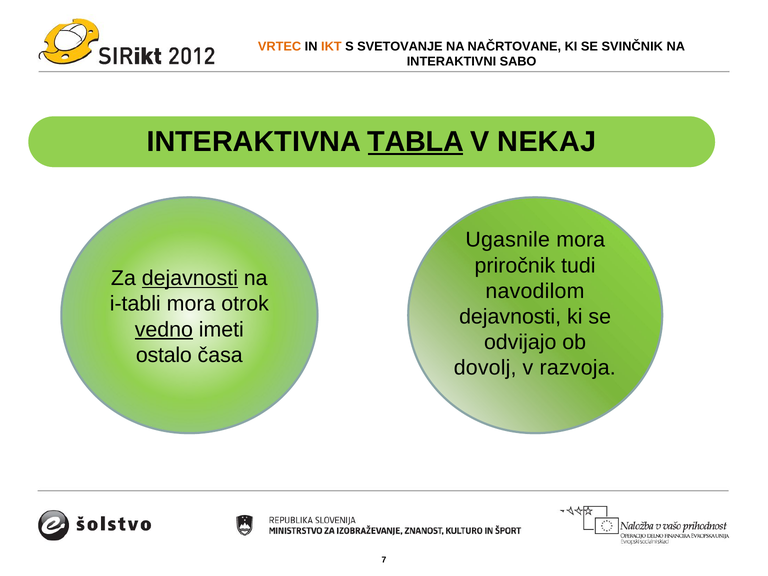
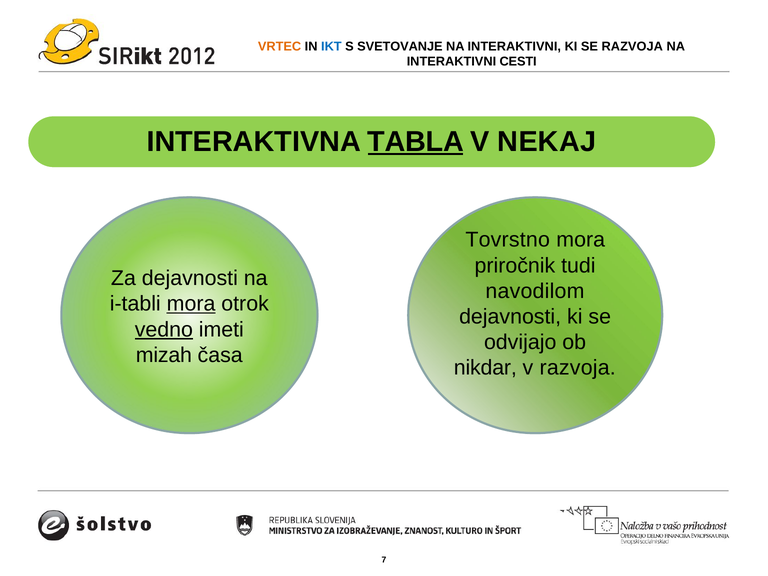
IKT colour: orange -> blue
NAČRTOVANE at (514, 46): NAČRTOVANE -> INTERAKTIVNI
SE SVINČNIK: SVINČNIK -> RAZVOJA
SABO: SABO -> CESTI
Ugasnile: Ugasnile -> Tovrstno
dejavnosti at (190, 278) underline: present -> none
mora at (191, 304) underline: none -> present
ostalo: ostalo -> mizah
dovolj: dovolj -> nikdar
